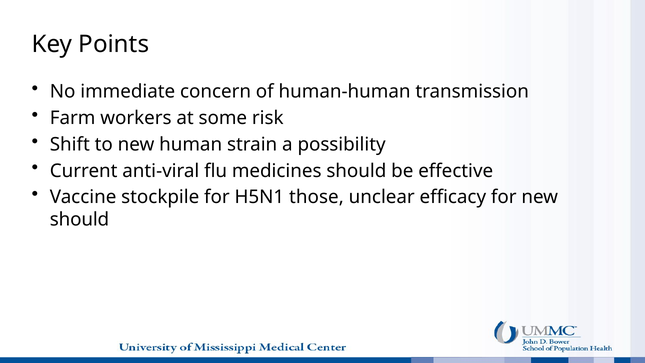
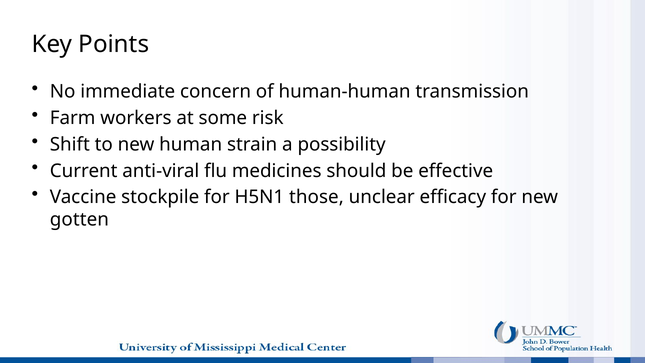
should at (80, 220): should -> gotten
